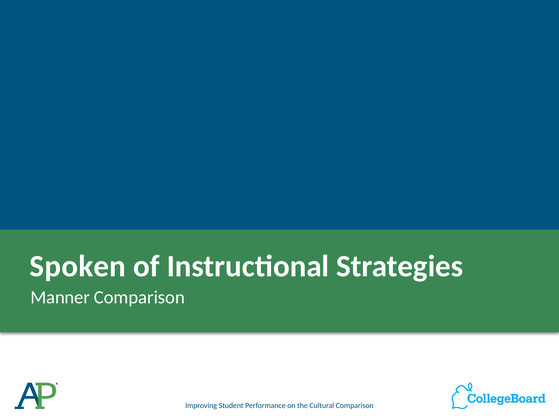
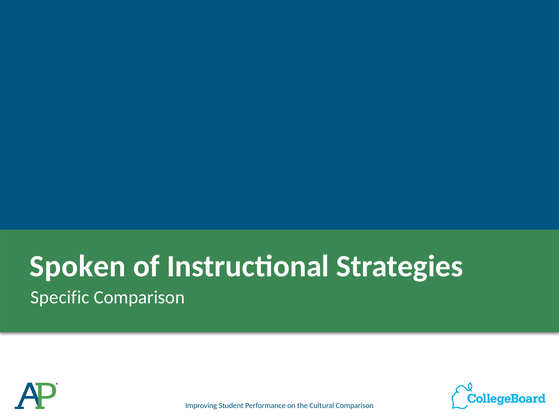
Manner: Manner -> Specific
